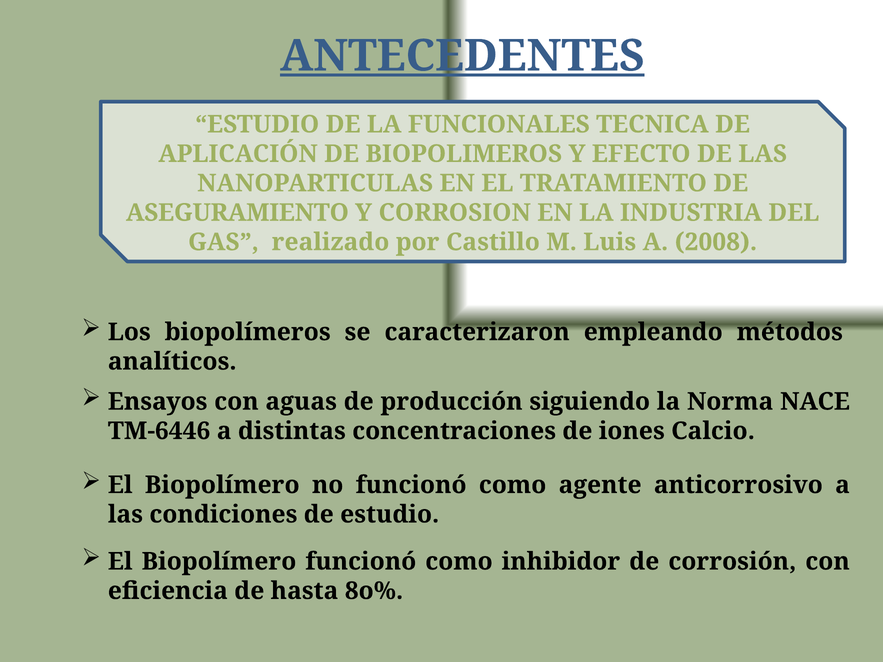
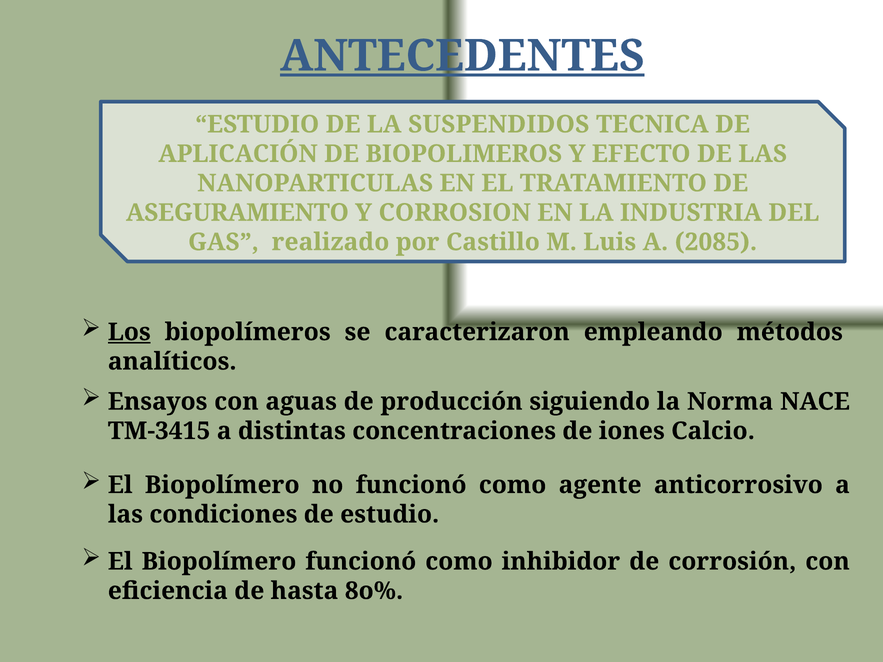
FUNCIONALES: FUNCIONALES -> SUSPENDIDOS
2008: 2008 -> 2085
Los underline: none -> present
TM-6446: TM-6446 -> TM-3415
